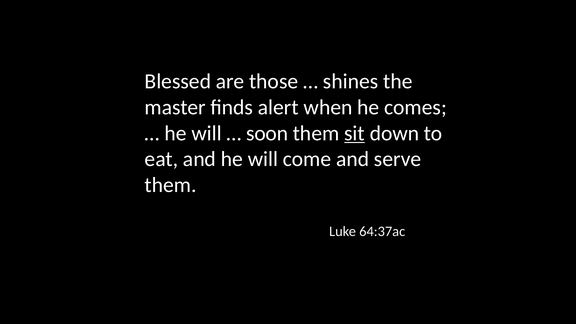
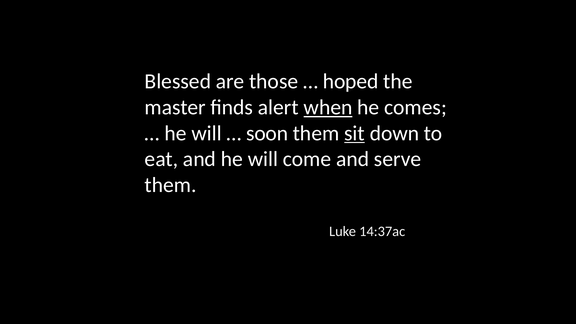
shines: shines -> hoped
when underline: none -> present
64:37ac: 64:37ac -> 14:37ac
